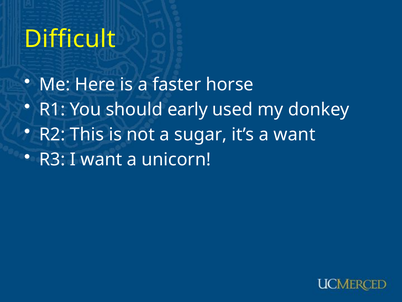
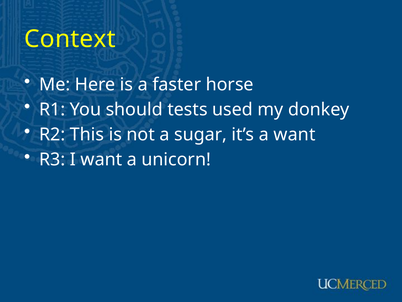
Difficult: Difficult -> Context
early: early -> tests
